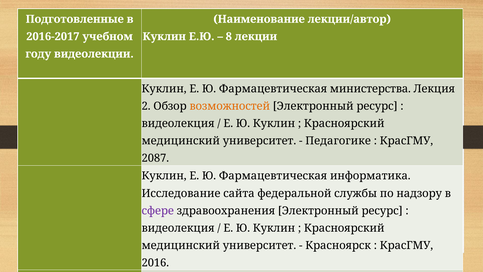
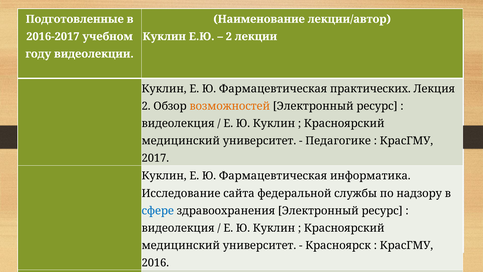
8 at (229, 36): 8 -> 2
Фармацевтическая министерства: министерства -> практических
2087: 2087 -> 2017
сфере colour: purple -> blue
